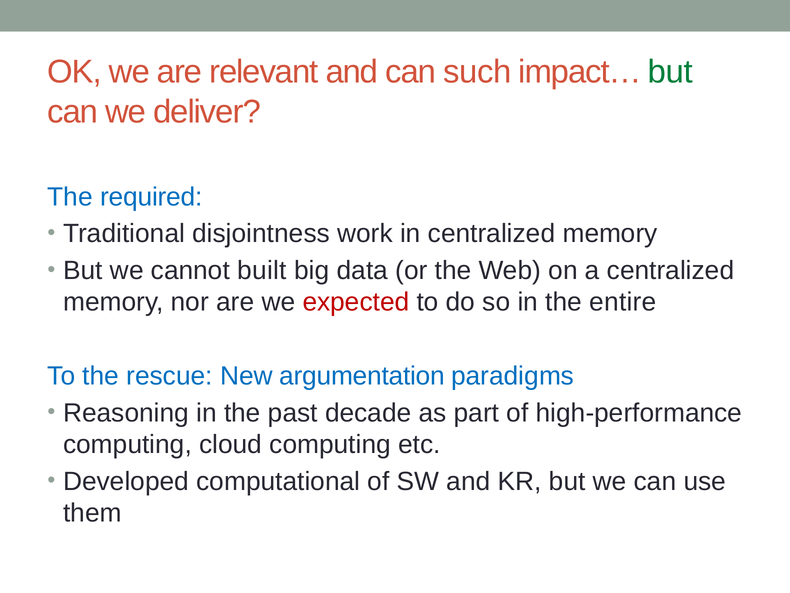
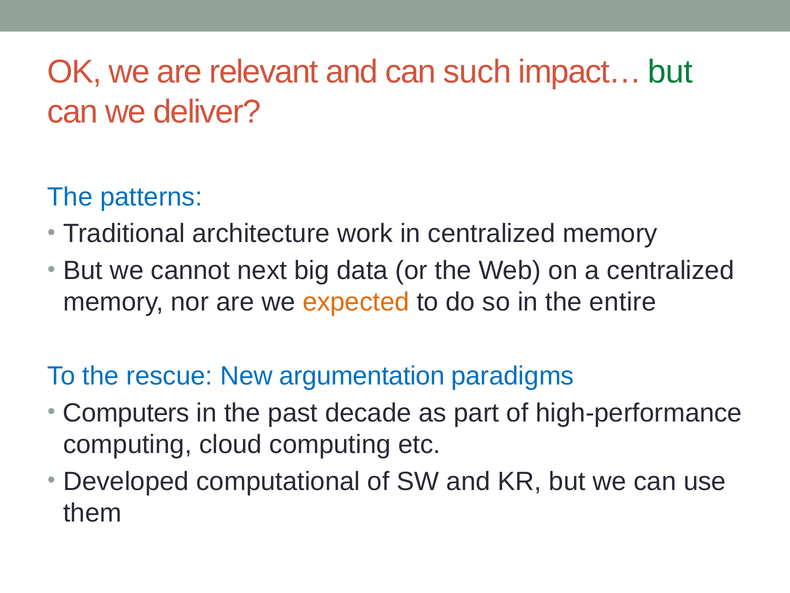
required: required -> patterns
disjointness: disjointness -> architecture
built: built -> next
expected colour: red -> orange
Reasoning: Reasoning -> Computers
